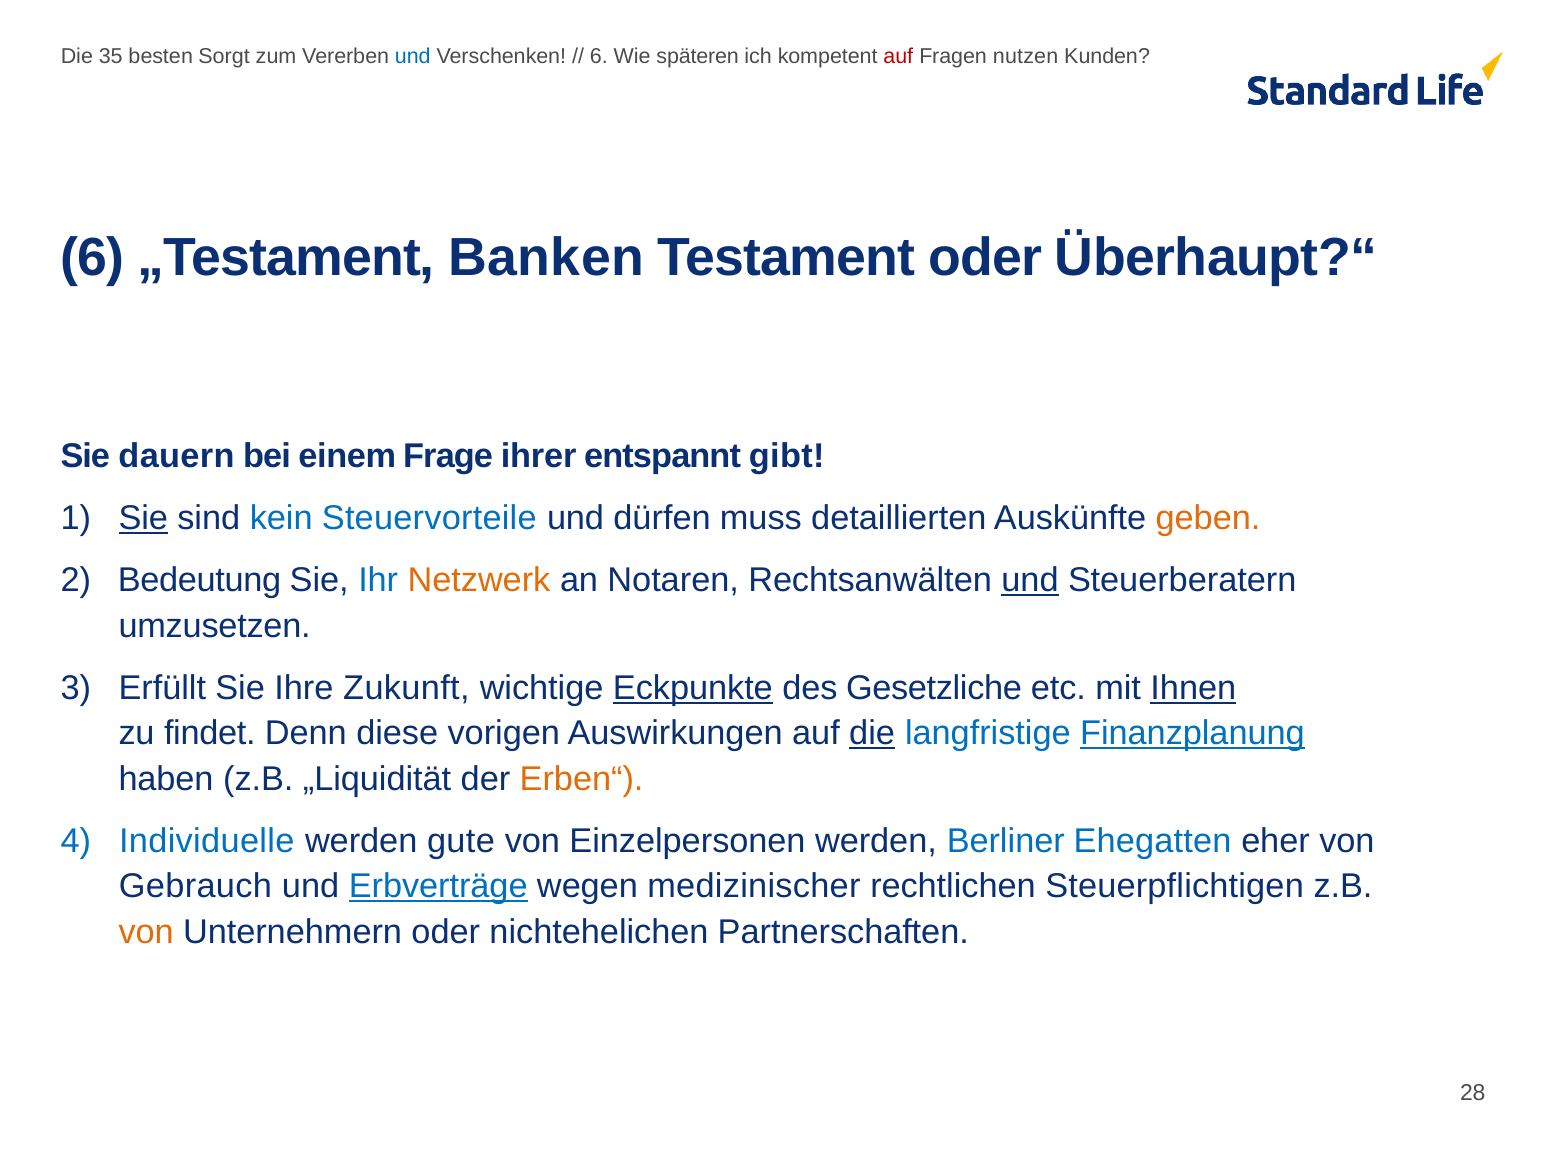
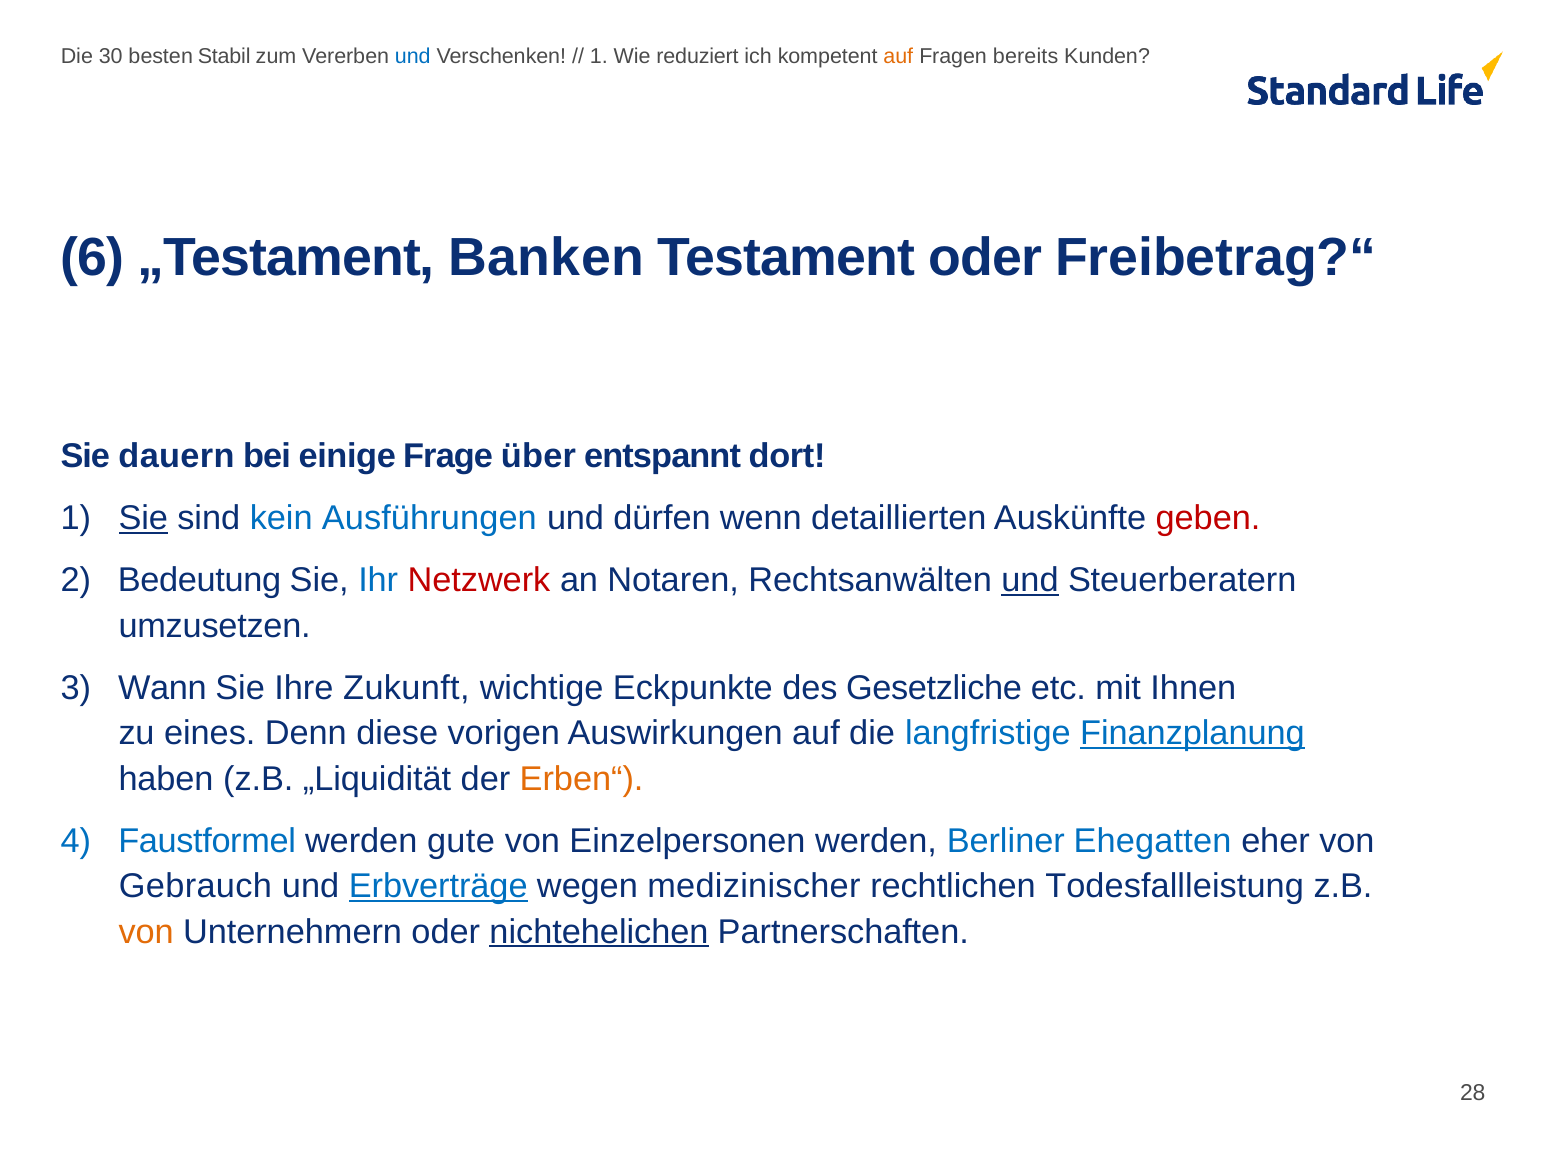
35: 35 -> 30
Sorgt: Sorgt -> Stabil
6 at (599, 57): 6 -> 1
späteren: späteren -> reduziert
auf at (898, 57) colour: red -> orange
nutzen: nutzen -> bereits
Überhaupt?“: Überhaupt?“ -> Freibetrag?“
einem: einem -> einige
ihrer: ihrer -> über
gibt: gibt -> dort
Steuervorteile: Steuervorteile -> Ausführungen
muss: muss -> wenn
geben colour: orange -> red
Netzwerk colour: orange -> red
Erfüllt: Erfüllt -> Wann
Eckpunkte underline: present -> none
Ihnen underline: present -> none
findet: findet -> eines
die at (872, 734) underline: present -> none
Individuelle: Individuelle -> Faustformel
Steuerpflichtigen: Steuerpflichtigen -> Todesfallleistung
nichtehelichen underline: none -> present
